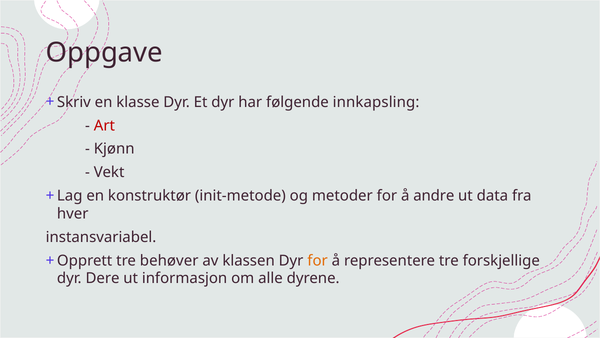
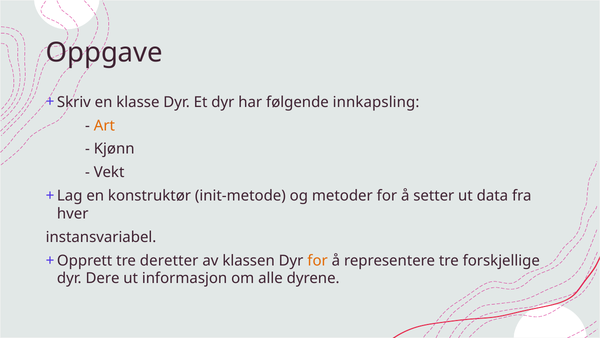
Art colour: red -> orange
andre: andre -> setter
behøver: behøver -> deretter
